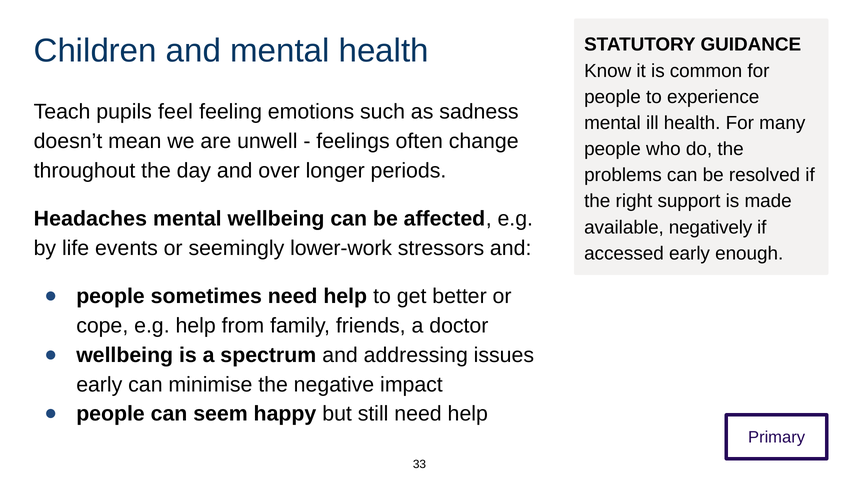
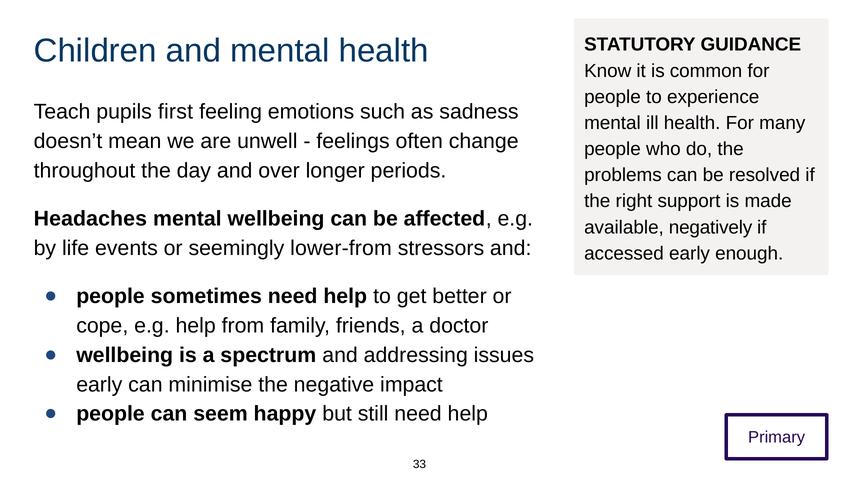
feel: feel -> first
lower-work: lower-work -> lower-from
